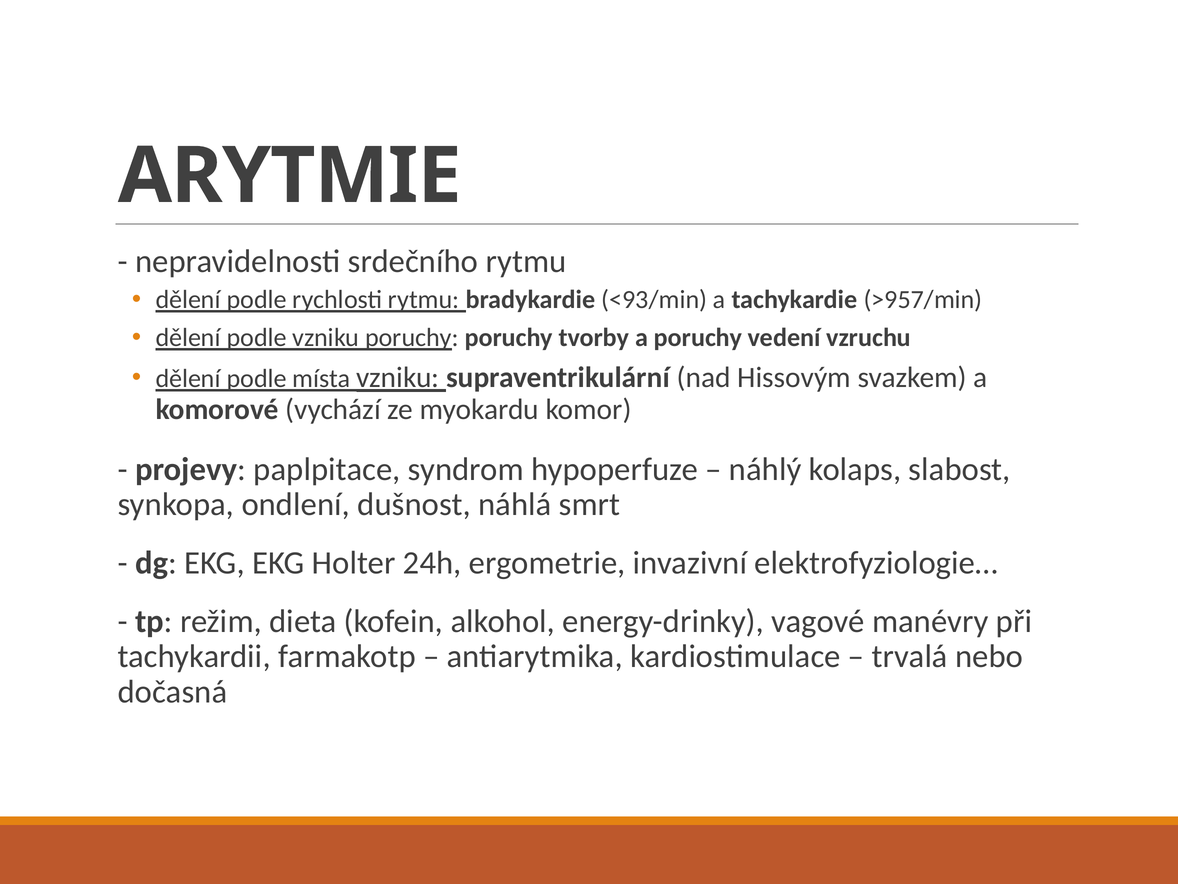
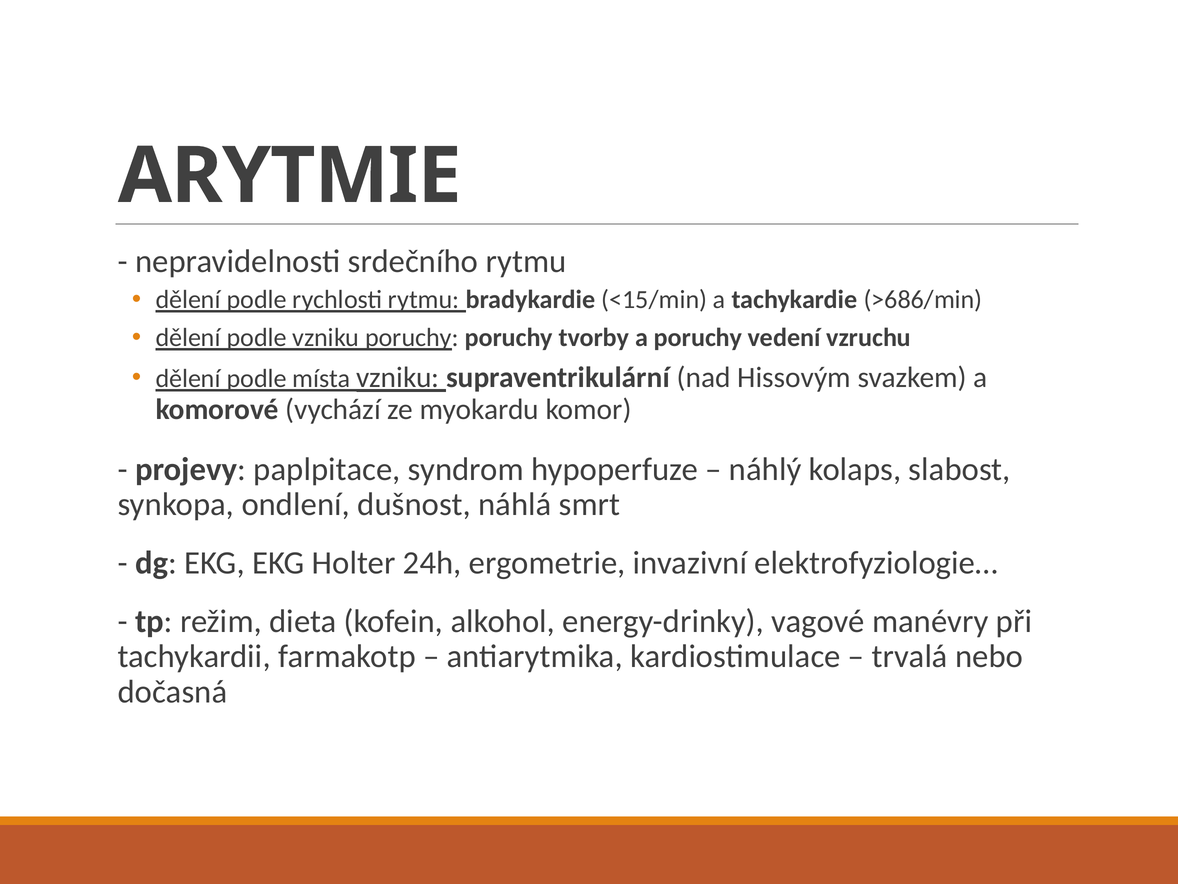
<93/min: <93/min -> <15/min
>957/min: >957/min -> >686/min
